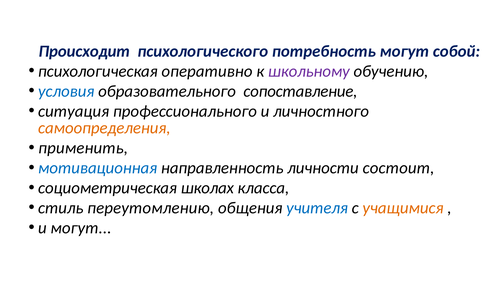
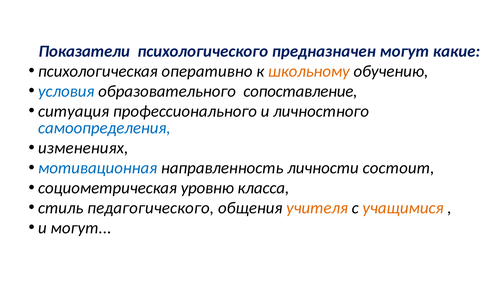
Происходит: Происходит -> Показатели
потребность: потребность -> предназначен
собой: собой -> какие
школьному colour: purple -> orange
самоопределения colour: orange -> blue
применить: применить -> изменениях
школах: школах -> уровню
переутомлению: переутомлению -> педагогического
учителя colour: blue -> orange
